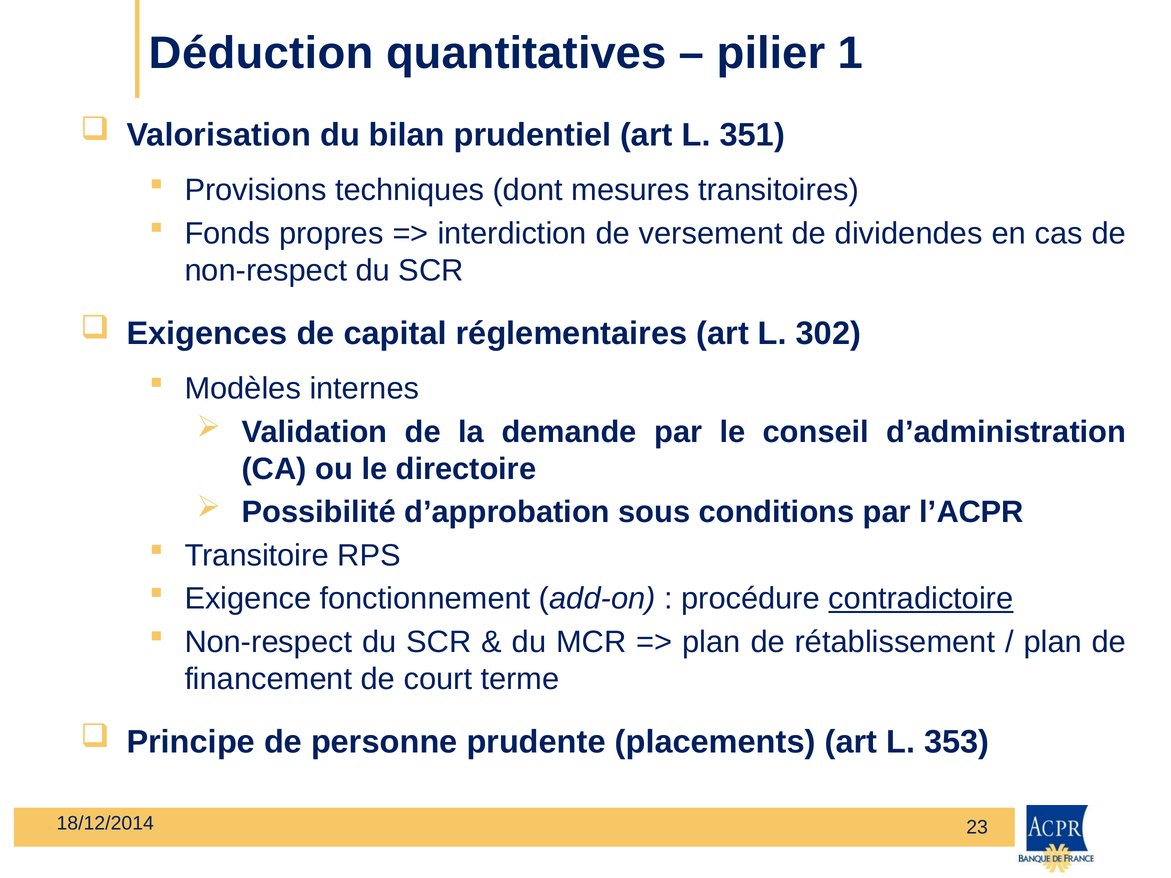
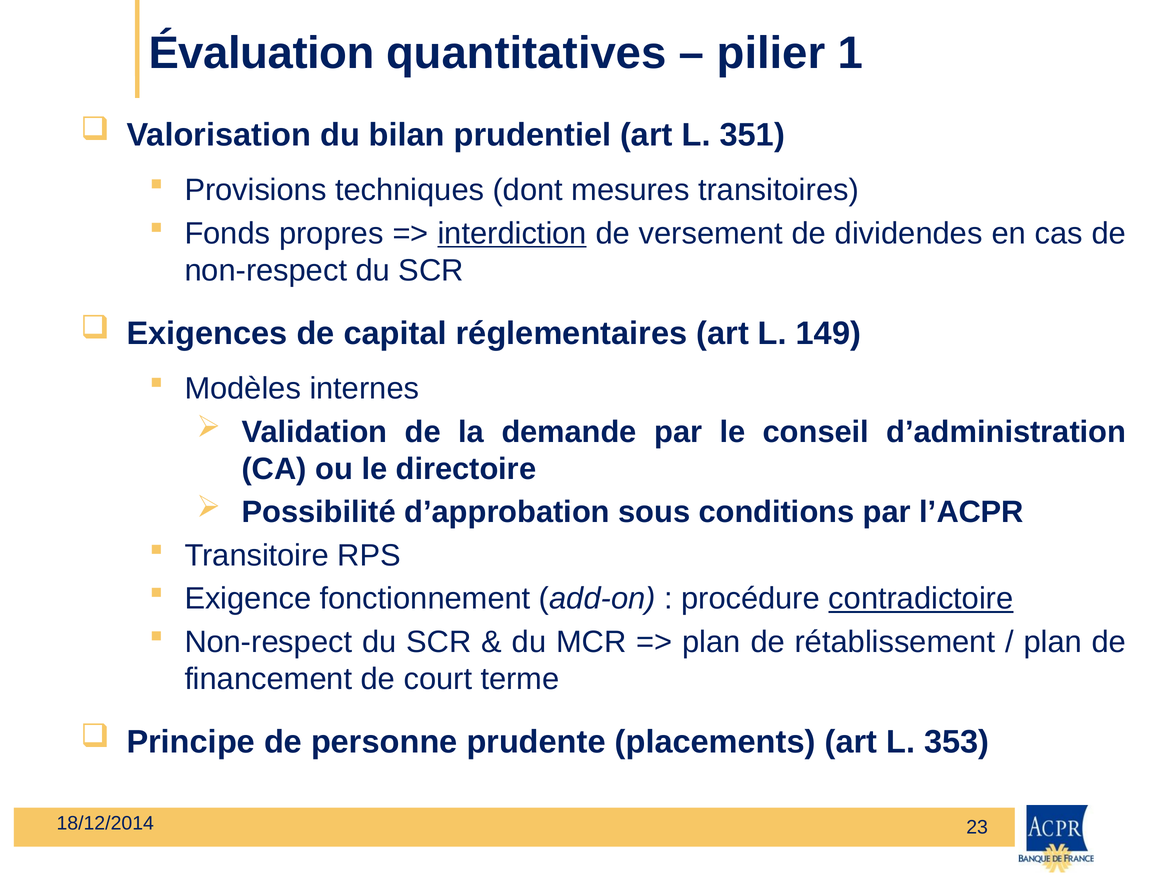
Déduction: Déduction -> Évaluation
interdiction underline: none -> present
302: 302 -> 149
